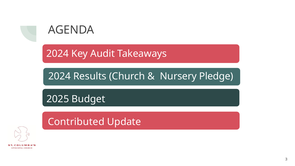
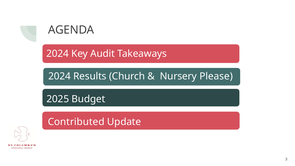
Pledge: Pledge -> Please
